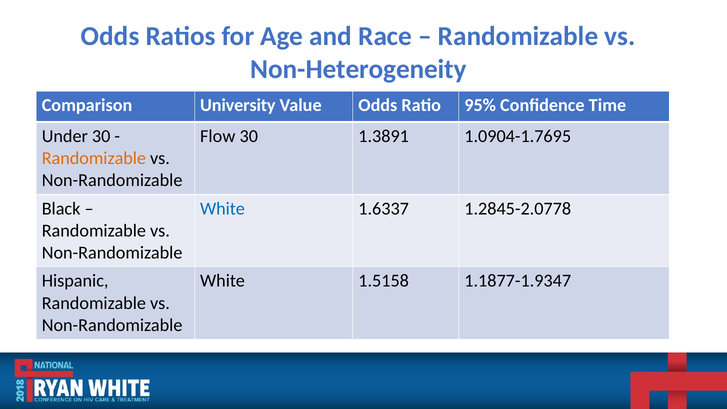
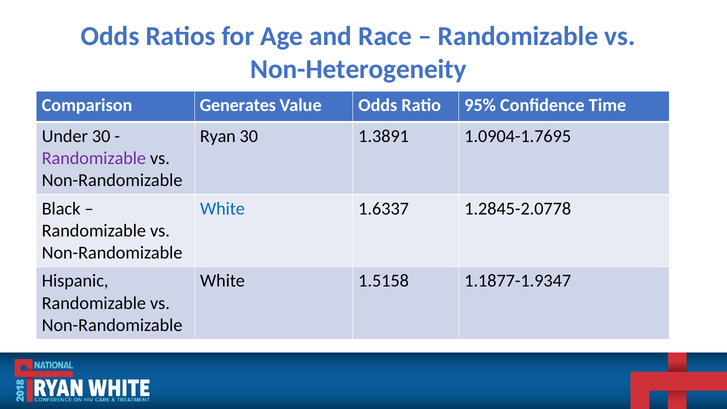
University: University -> Generates
Flow: Flow -> Ryan
Randomizable at (94, 158) colour: orange -> purple
